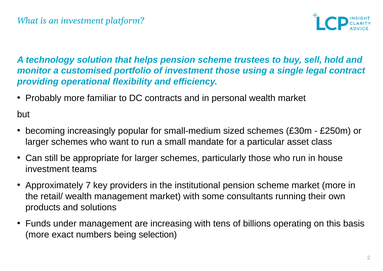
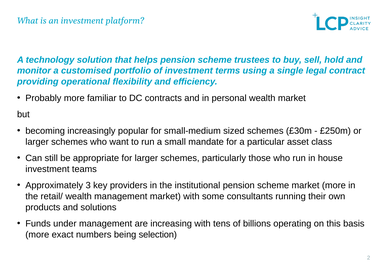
investment those: those -> terms
7: 7 -> 3
